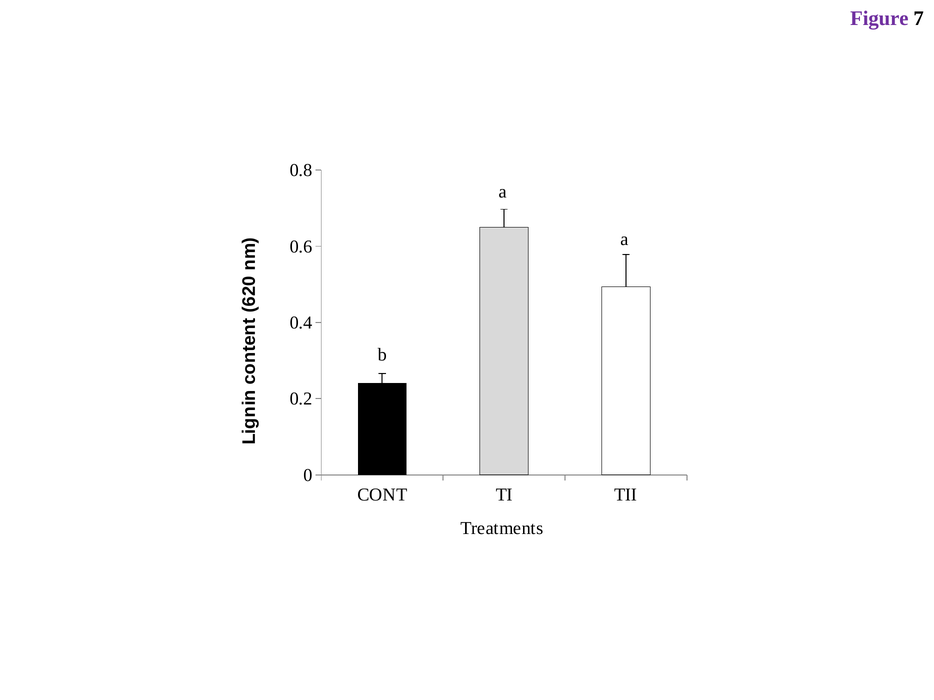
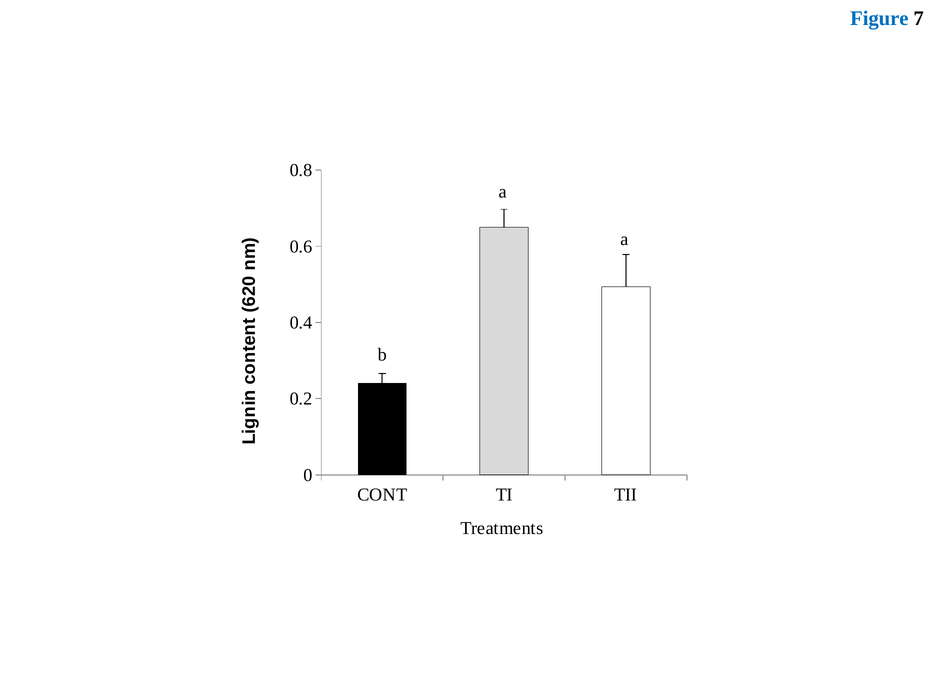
Figure colour: purple -> blue
